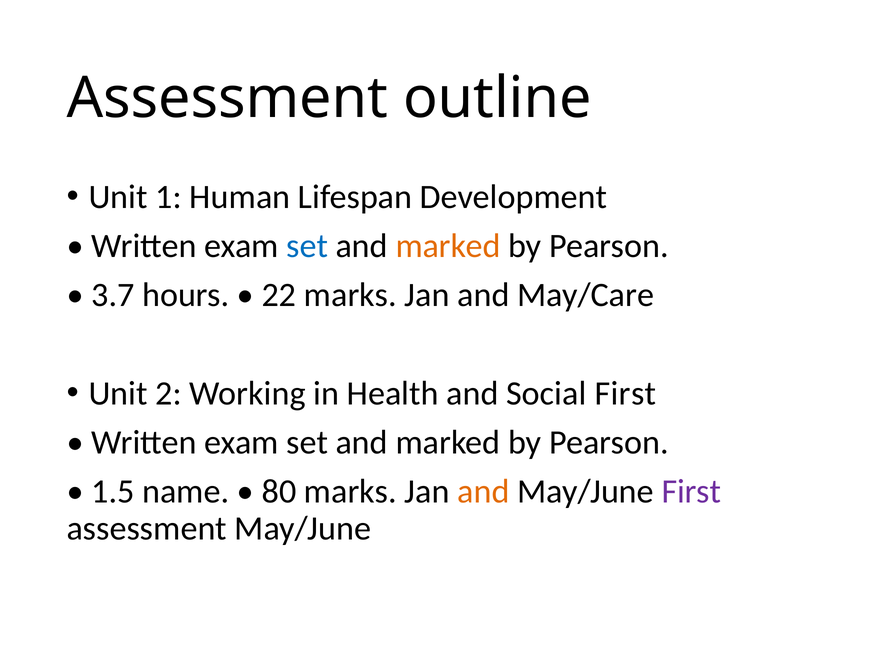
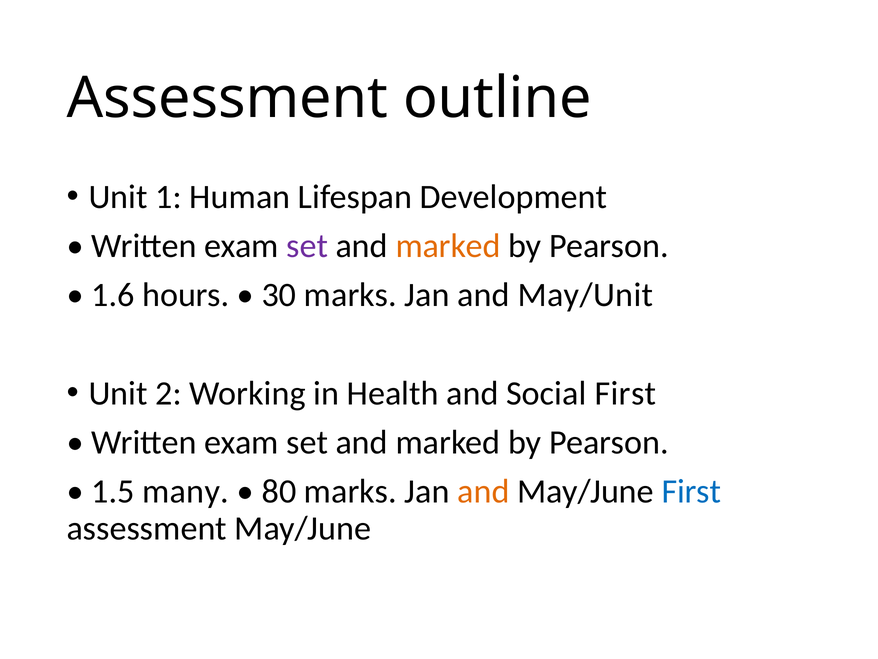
set at (307, 246) colour: blue -> purple
3.7: 3.7 -> 1.6
22: 22 -> 30
May/Care: May/Care -> May/Unit
name: name -> many
First at (691, 491) colour: purple -> blue
